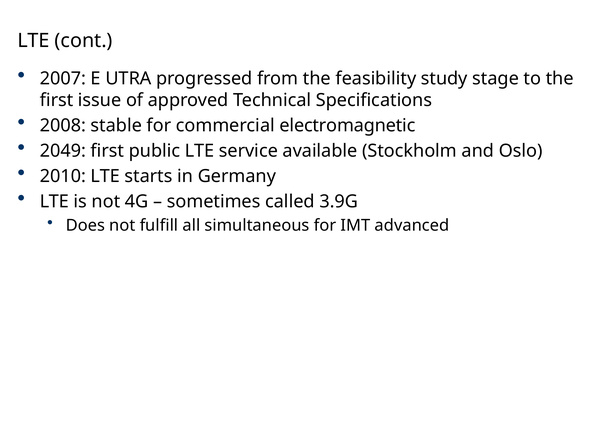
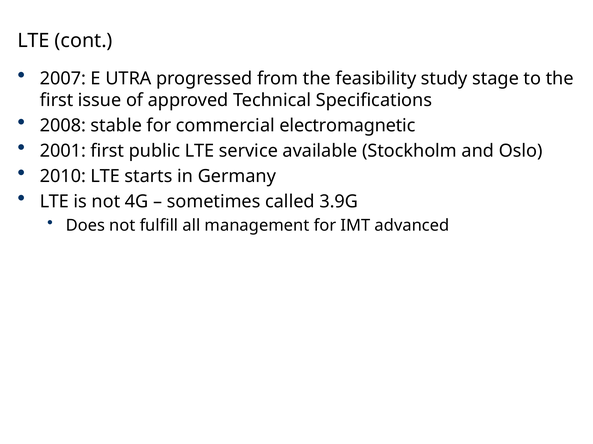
2049: 2049 -> 2001
simultaneous: simultaneous -> management
